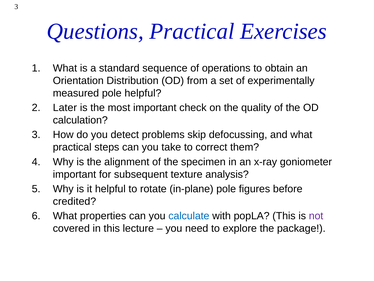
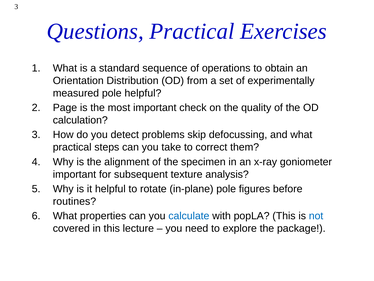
Later: Later -> Page
credited: credited -> routines
not colour: purple -> blue
